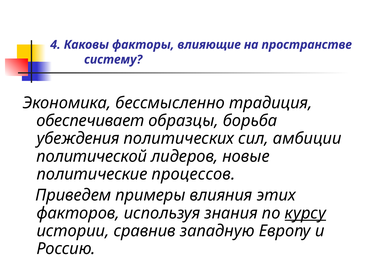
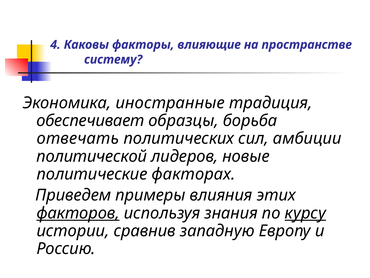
бессмысленно: бессмысленно -> иностранные
убеждения: убеждения -> отвечать
процессов: процессов -> факторах
факторов underline: none -> present
